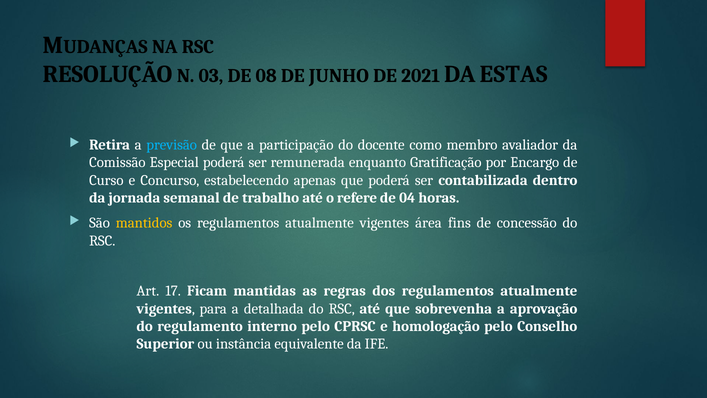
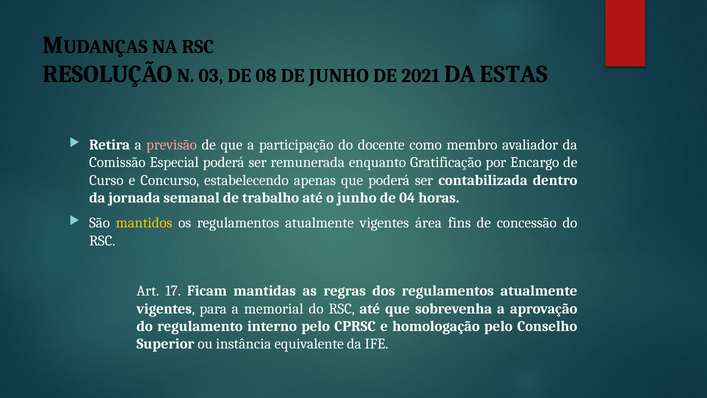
previsão colour: light blue -> pink
o refere: refere -> junho
detalhada: detalhada -> memorial
